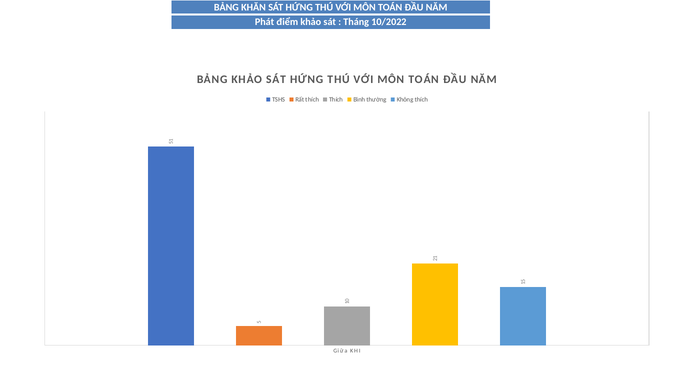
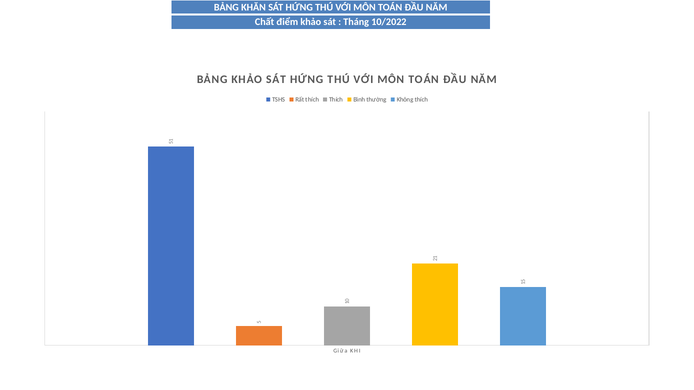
Phát: Phát -> Chất
